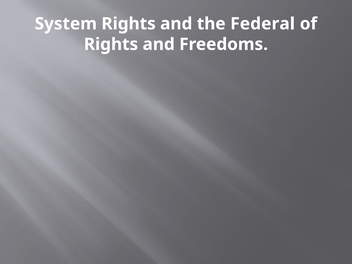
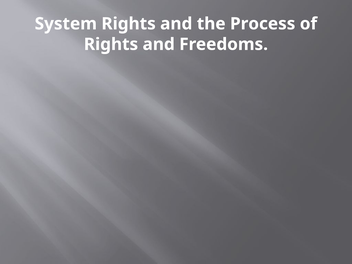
Federal: Federal -> Process
